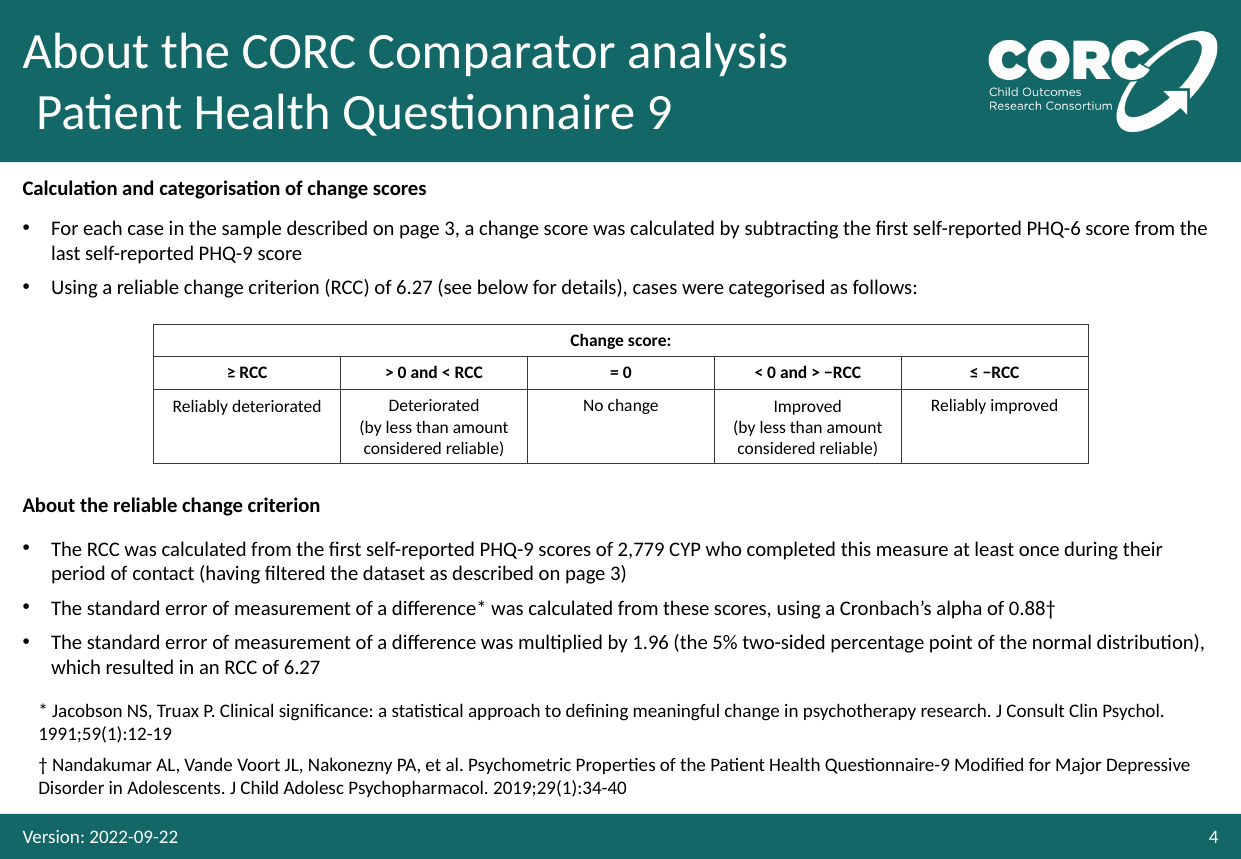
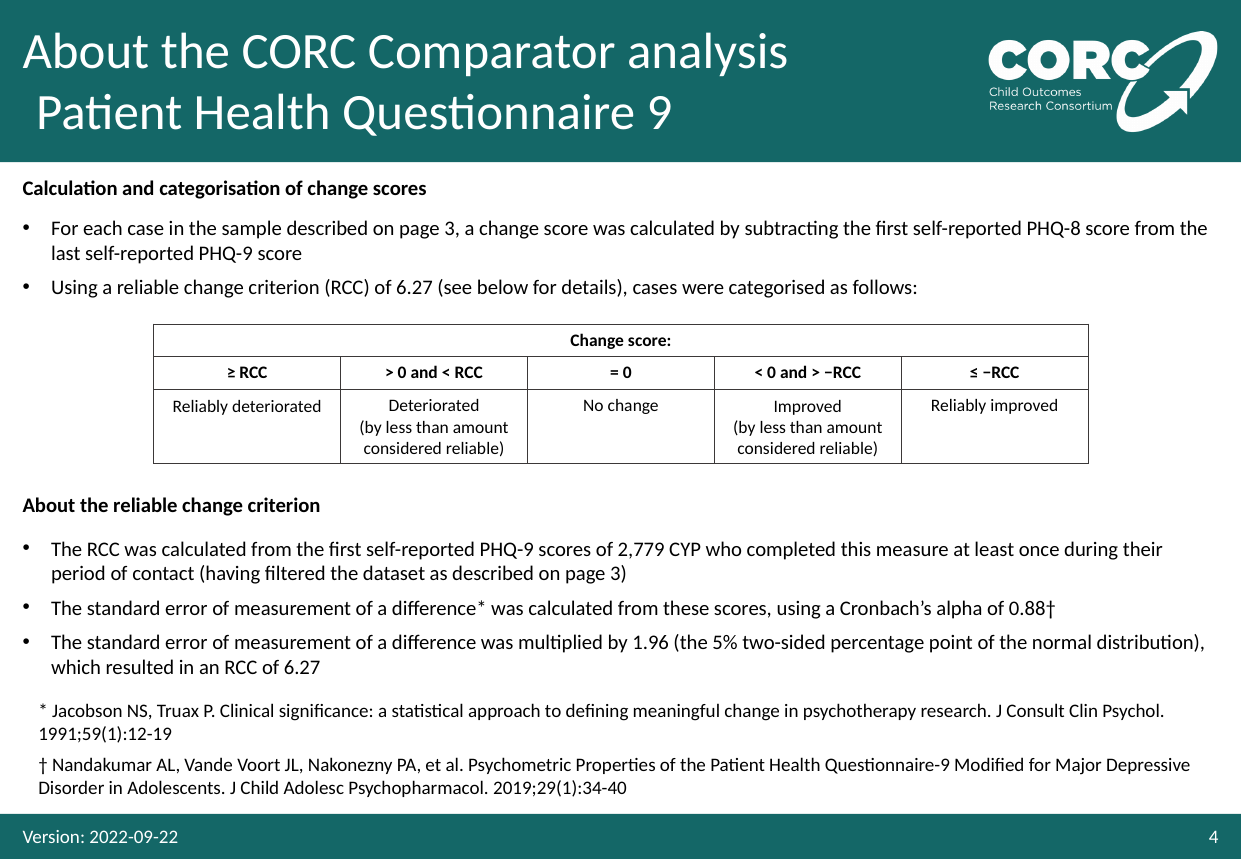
PHQ-6: PHQ-6 -> PHQ-8
